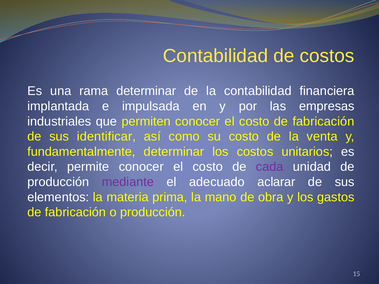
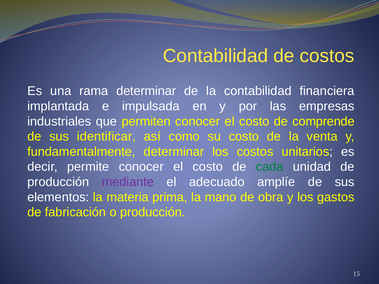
costo de fabricación: fabricación -> comprende
cada colour: purple -> green
aclarar: aclarar -> amplíe
